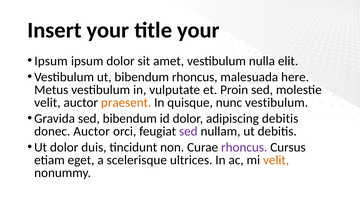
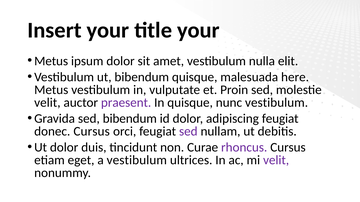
Ipsum at (51, 61): Ipsum -> Metus
bibendum rhoncus: rhoncus -> quisque
praesent colour: orange -> purple
adipiscing debitis: debitis -> feugiat
donec Auctor: Auctor -> Cursus
a scelerisque: scelerisque -> vestibulum
velit at (276, 161) colour: orange -> purple
